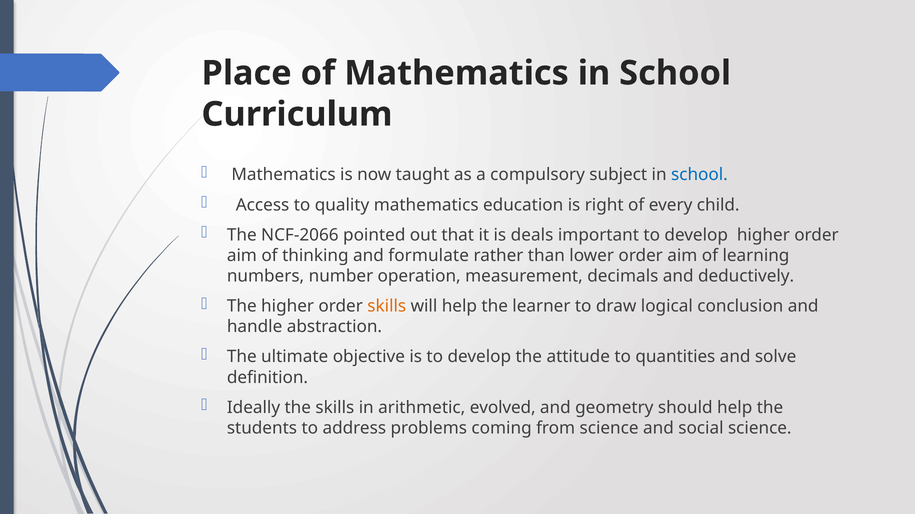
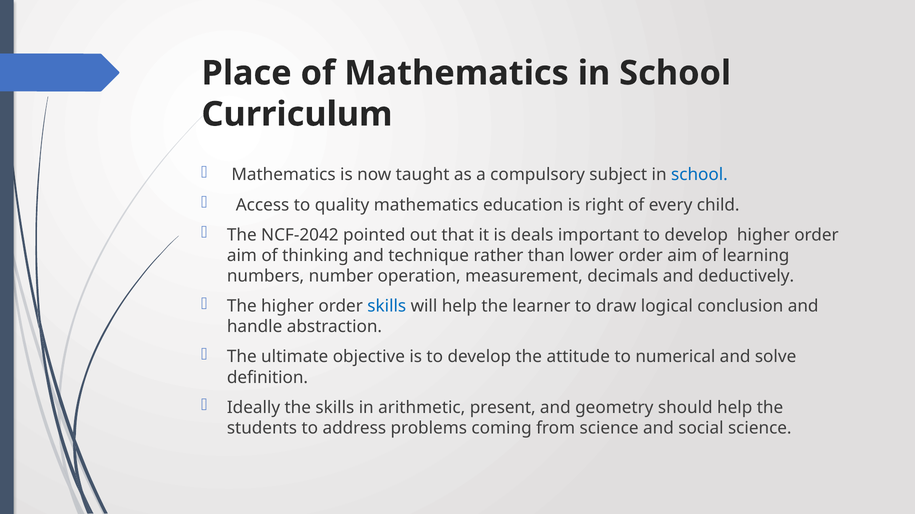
NCF-2066: NCF-2066 -> NCF-2042
formulate: formulate -> technique
skills at (387, 307) colour: orange -> blue
quantities: quantities -> numerical
evolved: evolved -> present
